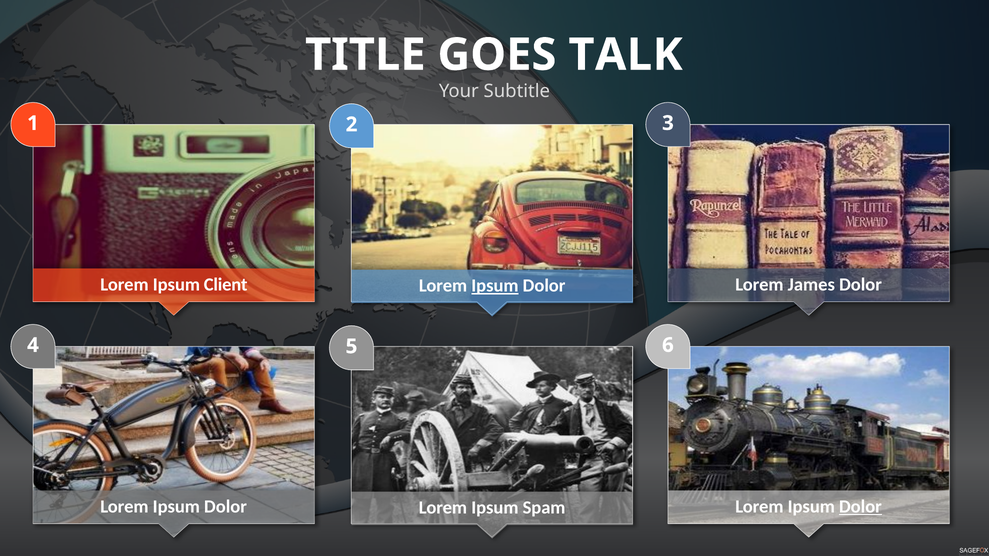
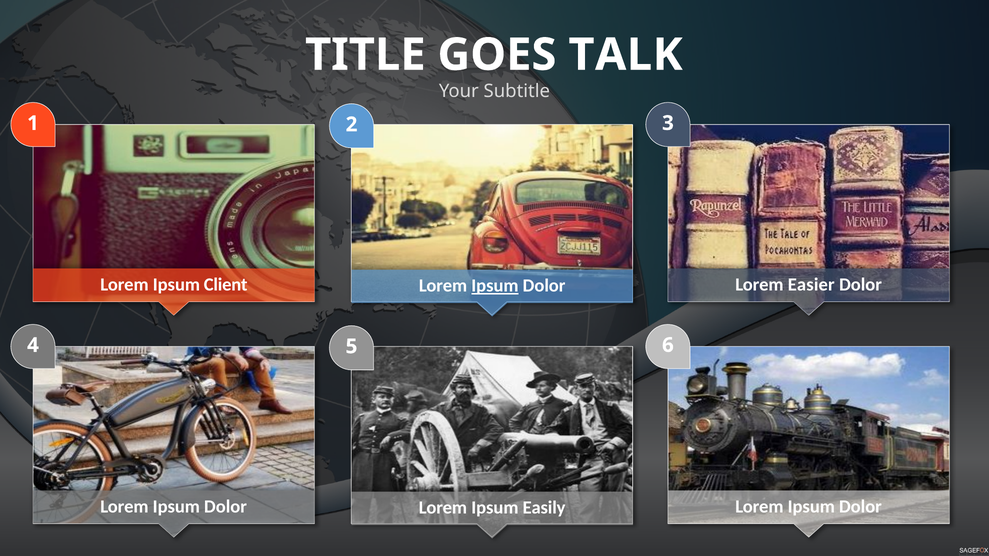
James: James -> Easier
Dolor at (860, 507) underline: present -> none
Spam: Spam -> Easily
